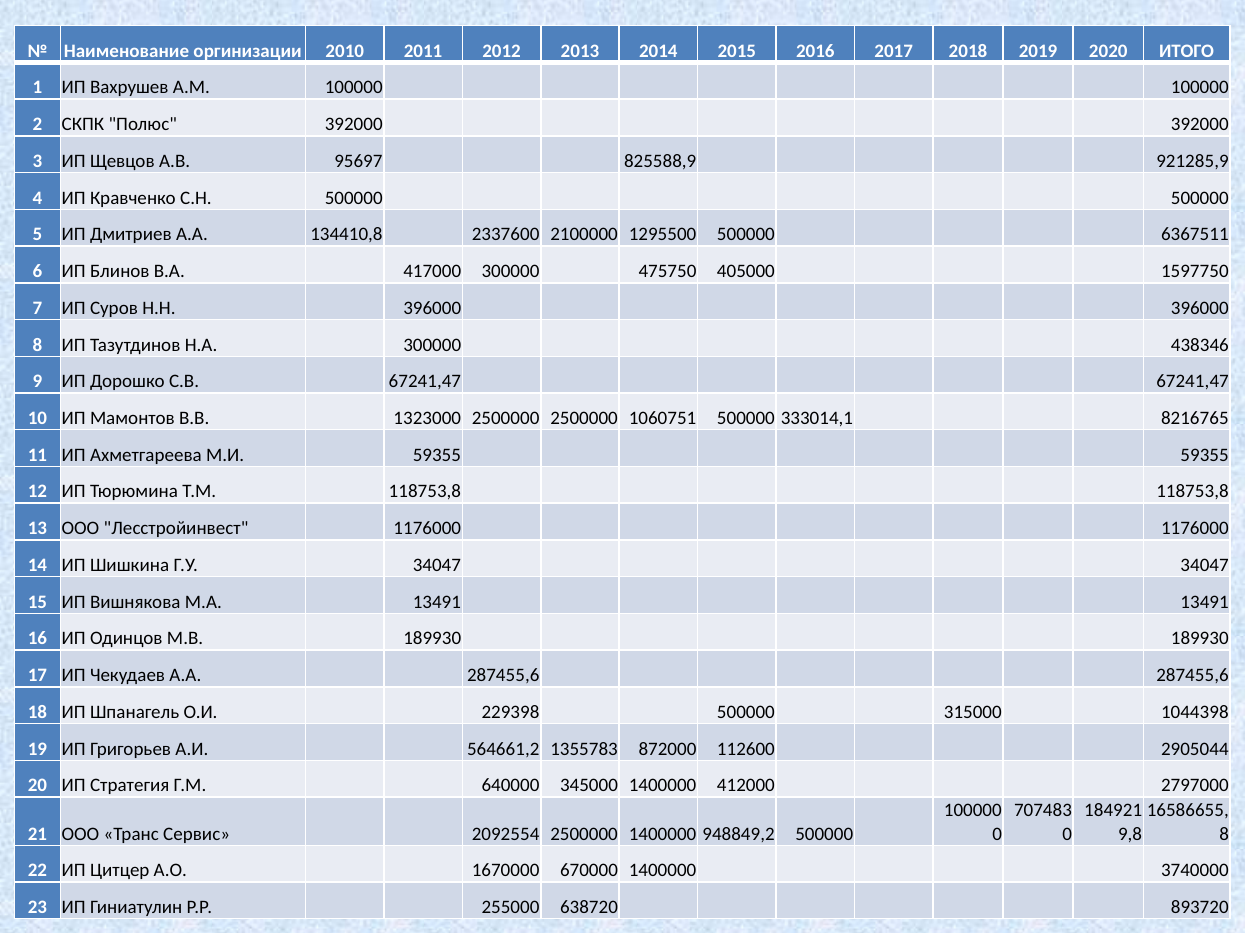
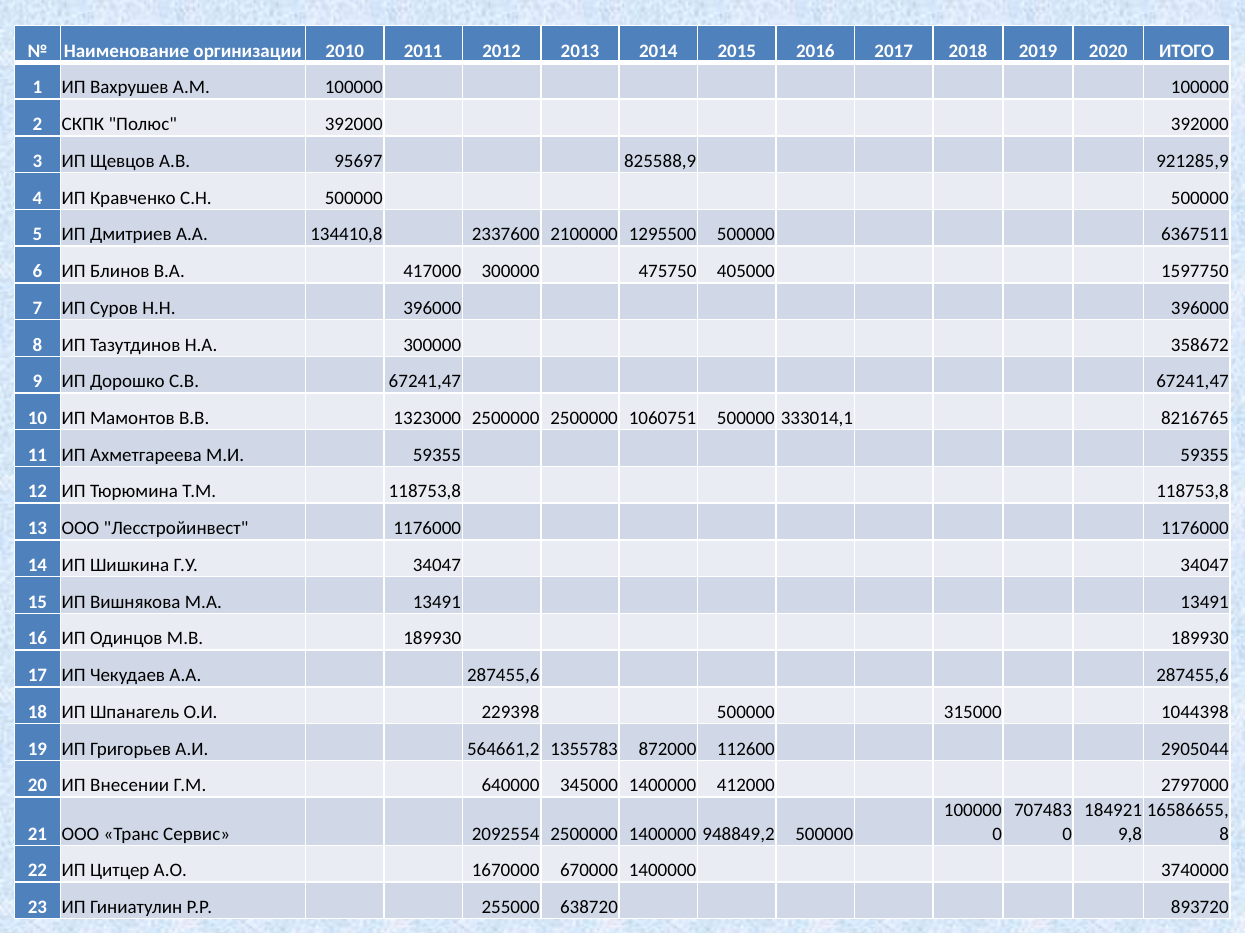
438346: 438346 -> 358672
Стратегия: Стратегия -> Внесении
